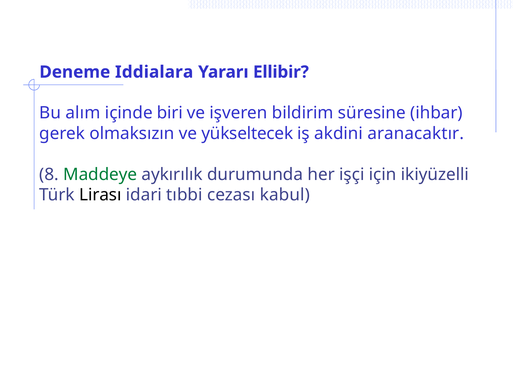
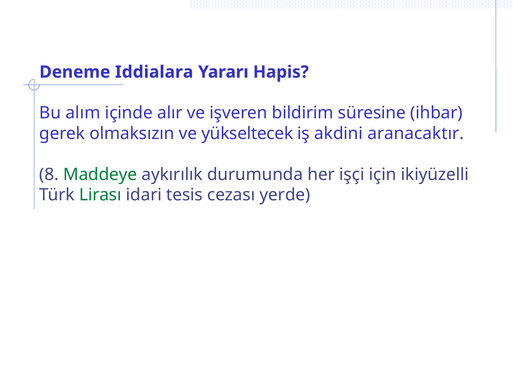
Ellibir: Ellibir -> Hapis
biri: biri -> alır
Lirası colour: black -> green
tıbbi: tıbbi -> tesis
kabul: kabul -> yerde
